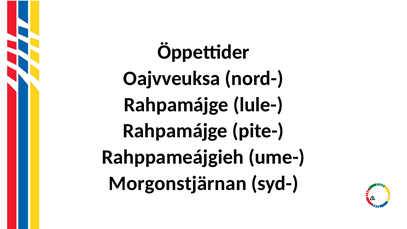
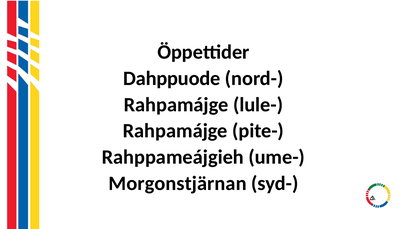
Oajvveuksa: Oajvveuksa -> Dahppuode
